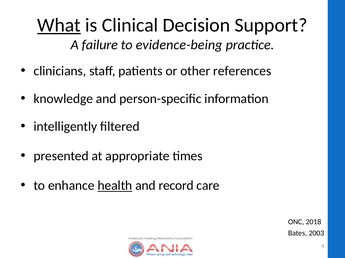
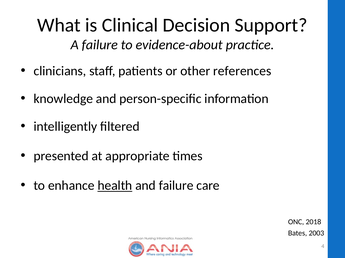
What underline: present -> none
evidence-being: evidence-being -> evidence-about
and record: record -> failure
